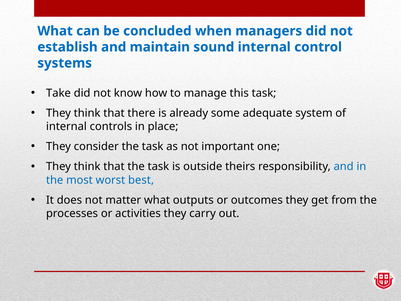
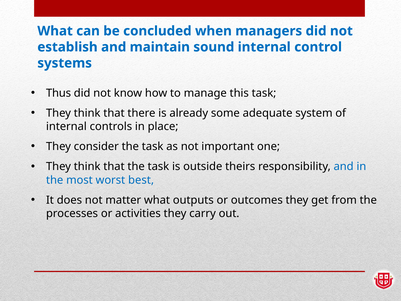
Take: Take -> Thus
